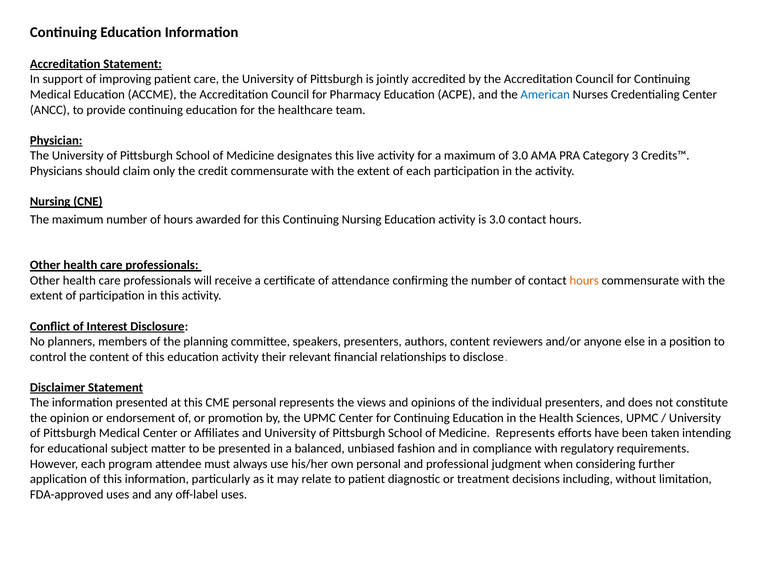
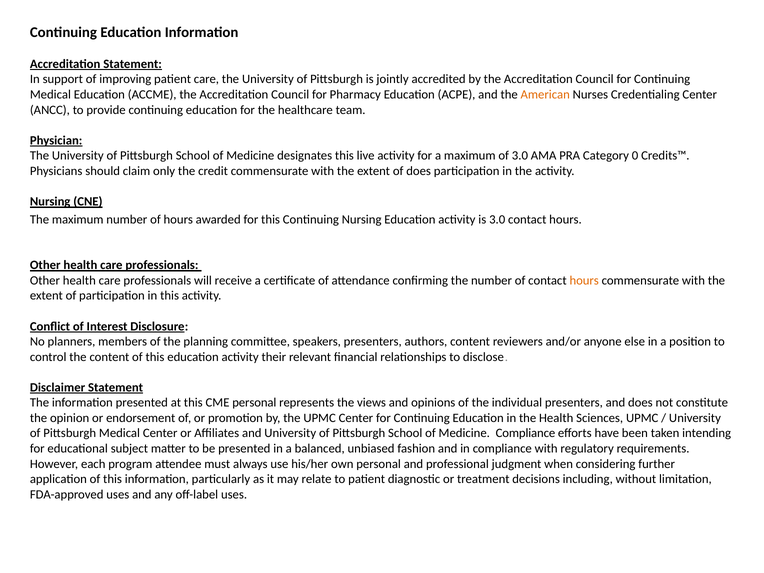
American colour: blue -> orange
3: 3 -> 0
of each: each -> does
Medicine Represents: Represents -> Compliance
